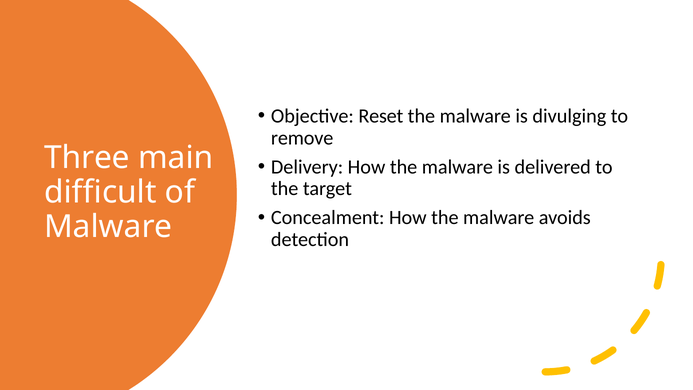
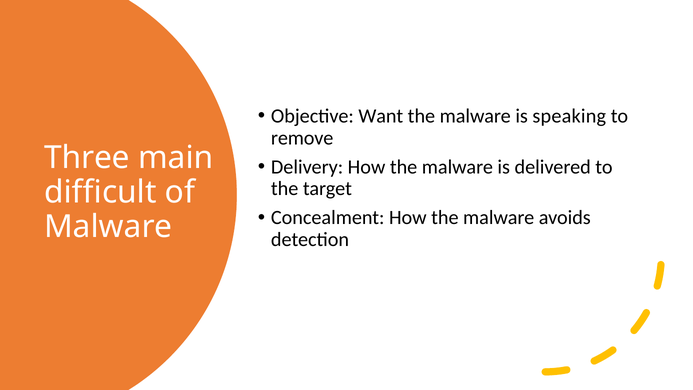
Reset: Reset -> Want
divulging: divulging -> speaking
